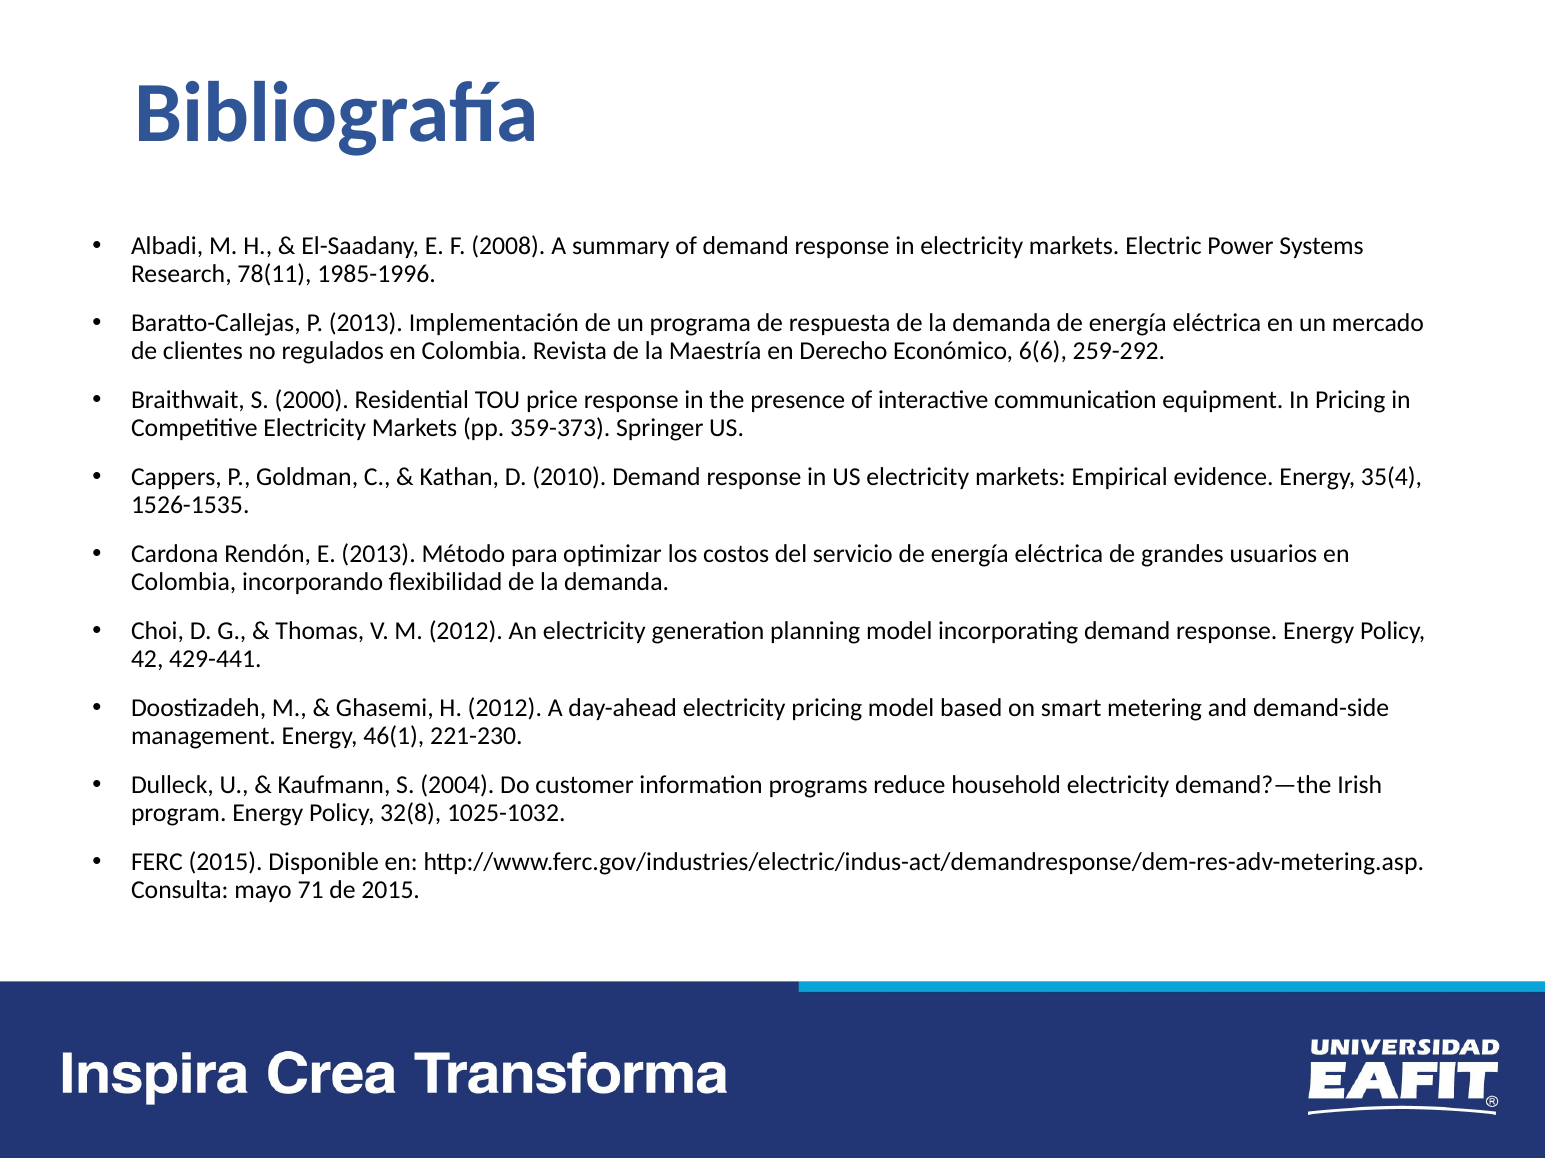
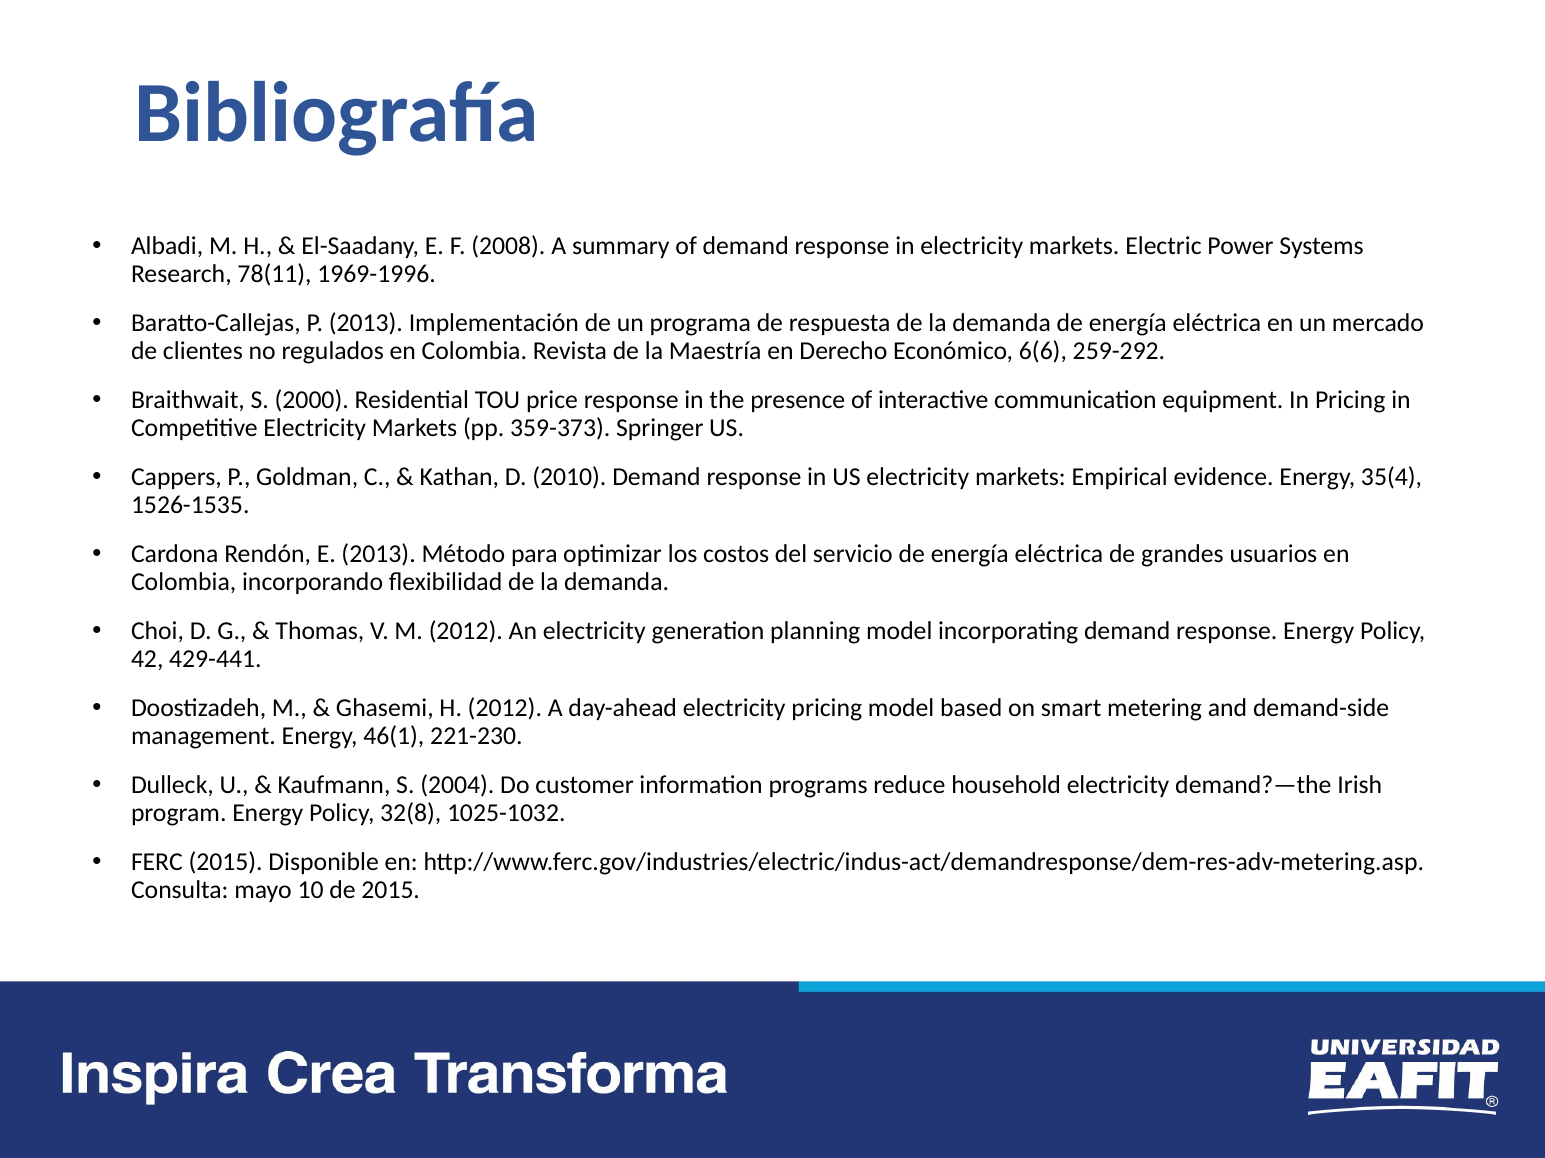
1985-1996: 1985-1996 -> 1969-1996
71: 71 -> 10
